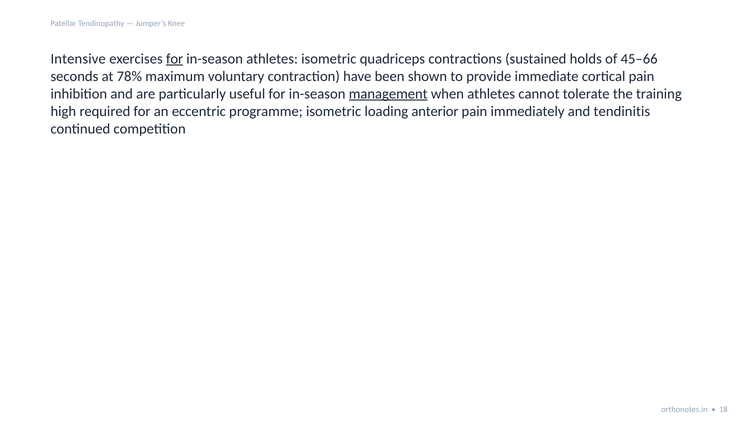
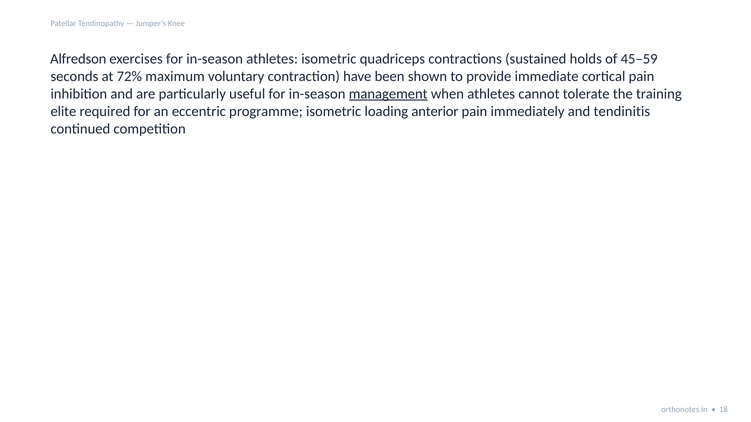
Intensive: Intensive -> Alfredson
for at (175, 59) underline: present -> none
45–66: 45–66 -> 45–59
78%: 78% -> 72%
high: high -> elite
